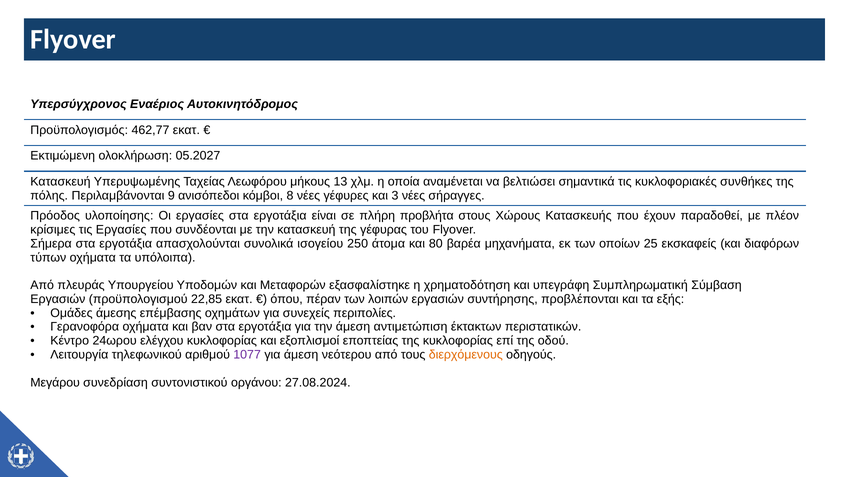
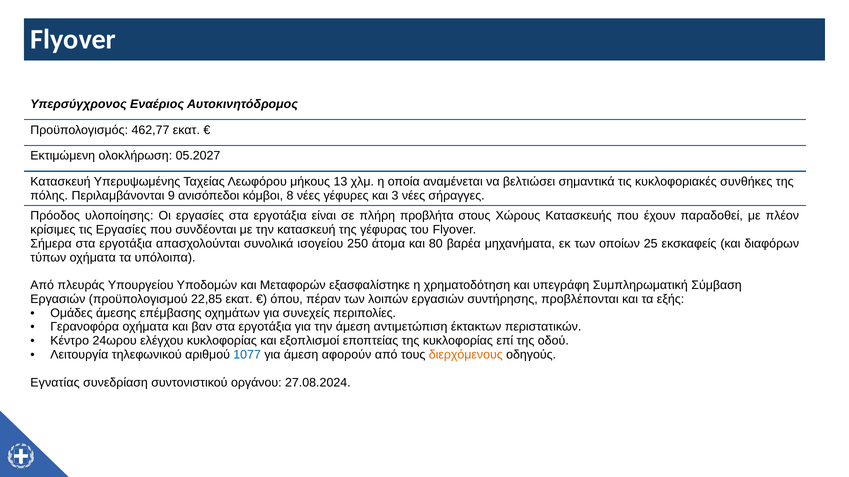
1077 colour: purple -> blue
νεότερου: νεότερου -> αφορούν
Μεγάρου: Μεγάρου -> Εγνατίας
